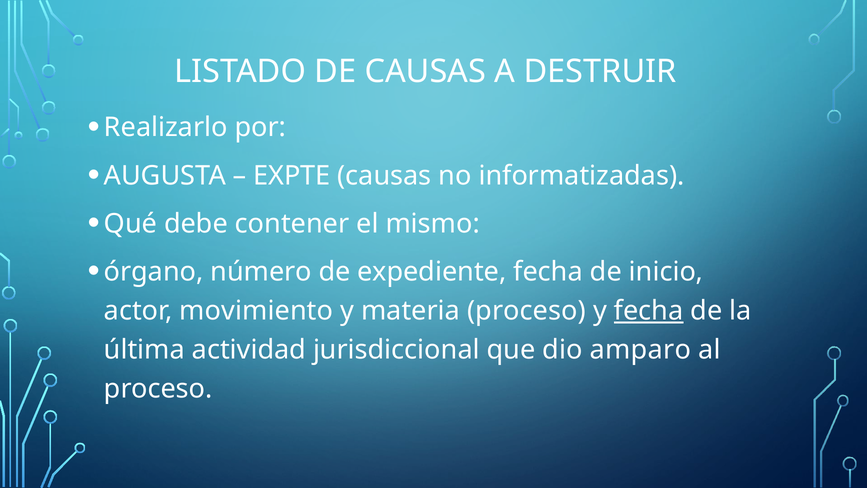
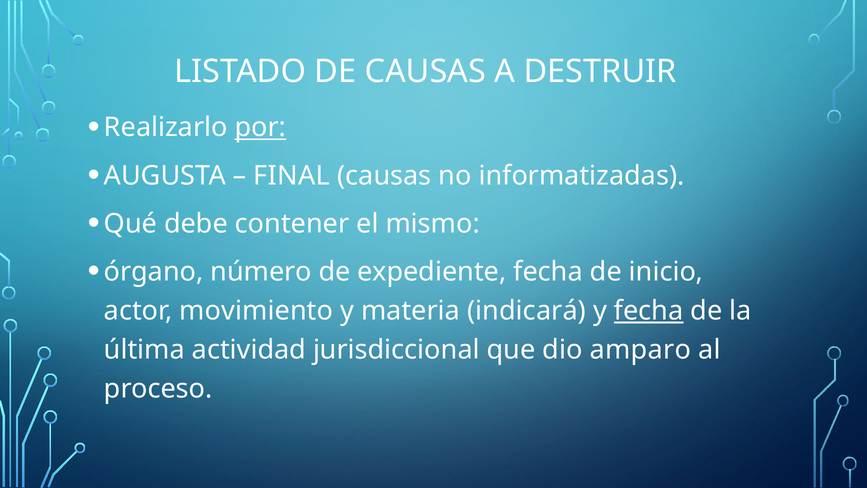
por underline: none -> present
EXPTE: EXPTE -> FINAL
materia proceso: proceso -> indicará
